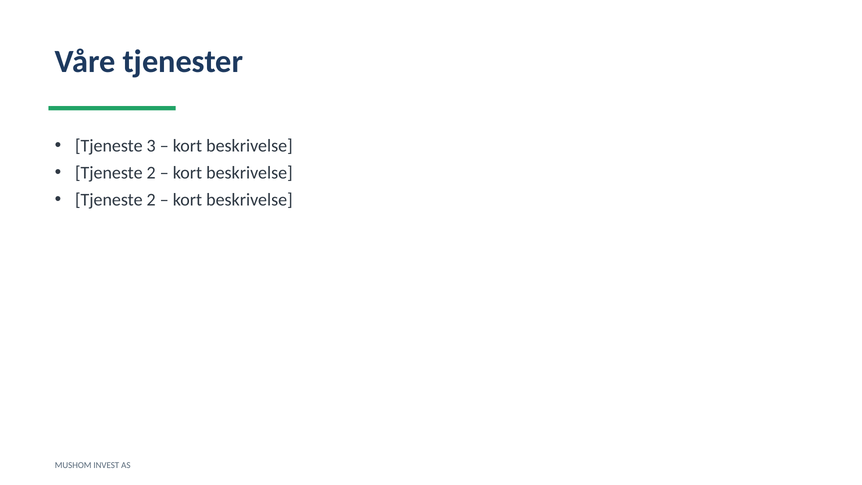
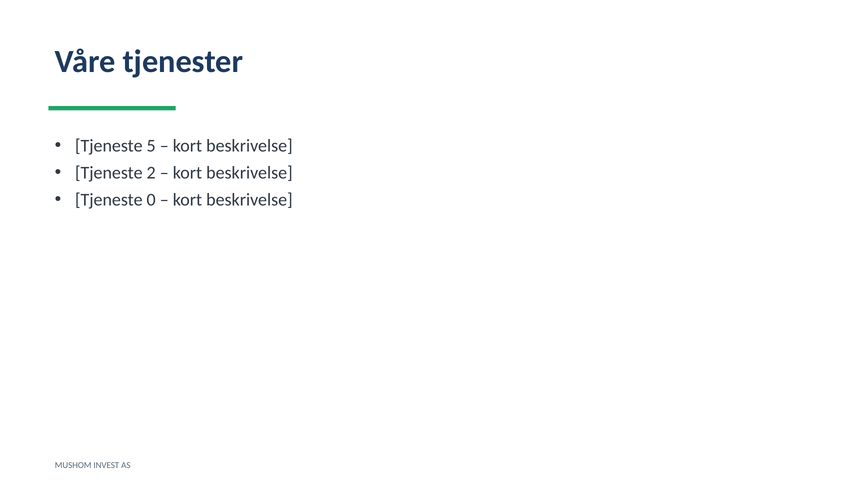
3: 3 -> 5
2 at (151, 200): 2 -> 0
